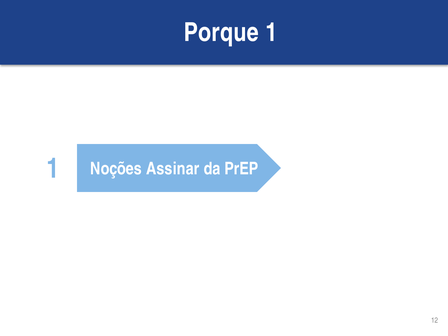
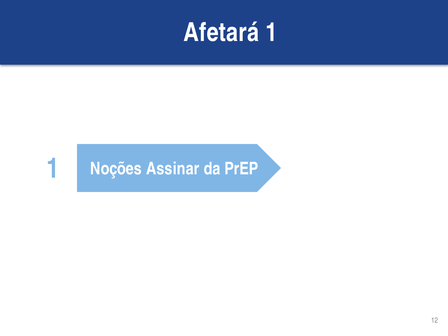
Porque: Porque -> Afetará
